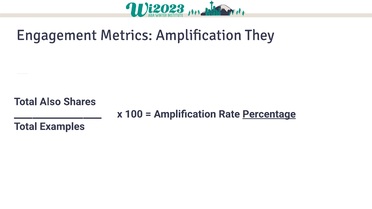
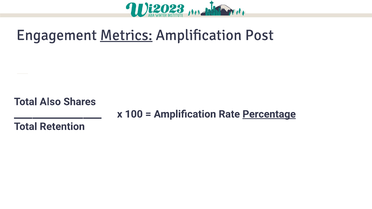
Metrics underline: none -> present
They: They -> Post
Examples: Examples -> Retention
